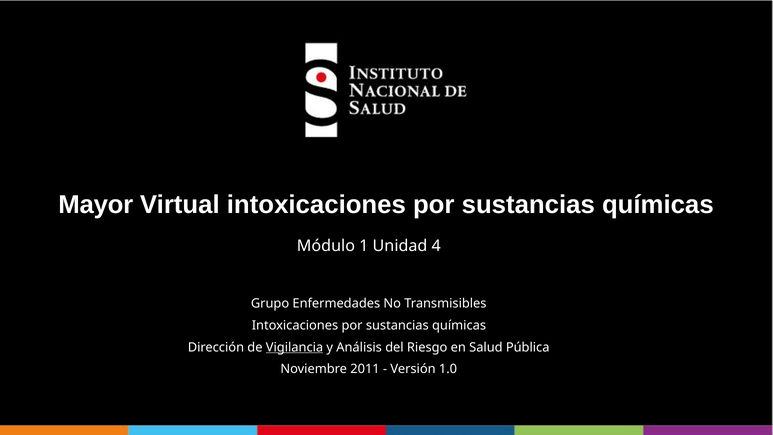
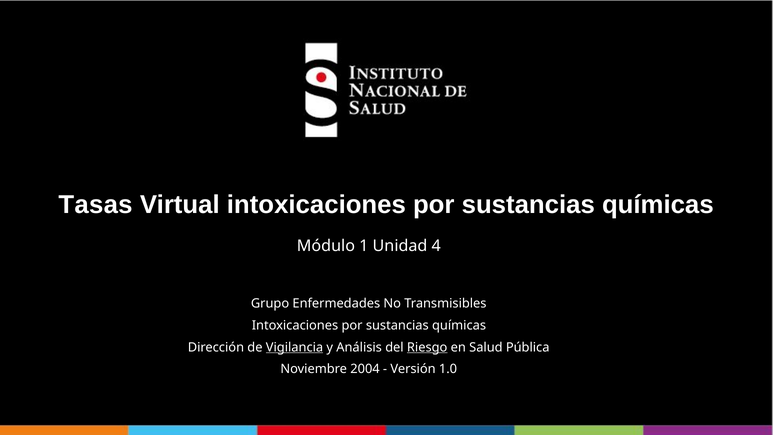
Mayor: Mayor -> Tasas
Riesgo underline: none -> present
2011: 2011 -> 2004
